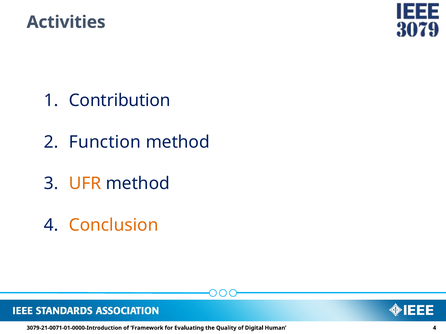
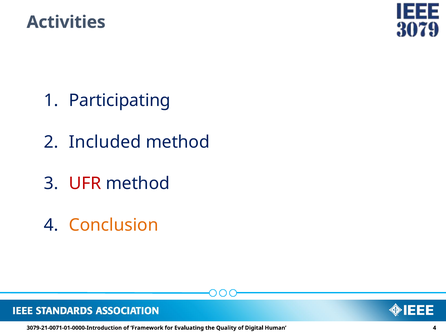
Contribution: Contribution -> Participating
Function: Function -> Included
UFR colour: orange -> red
